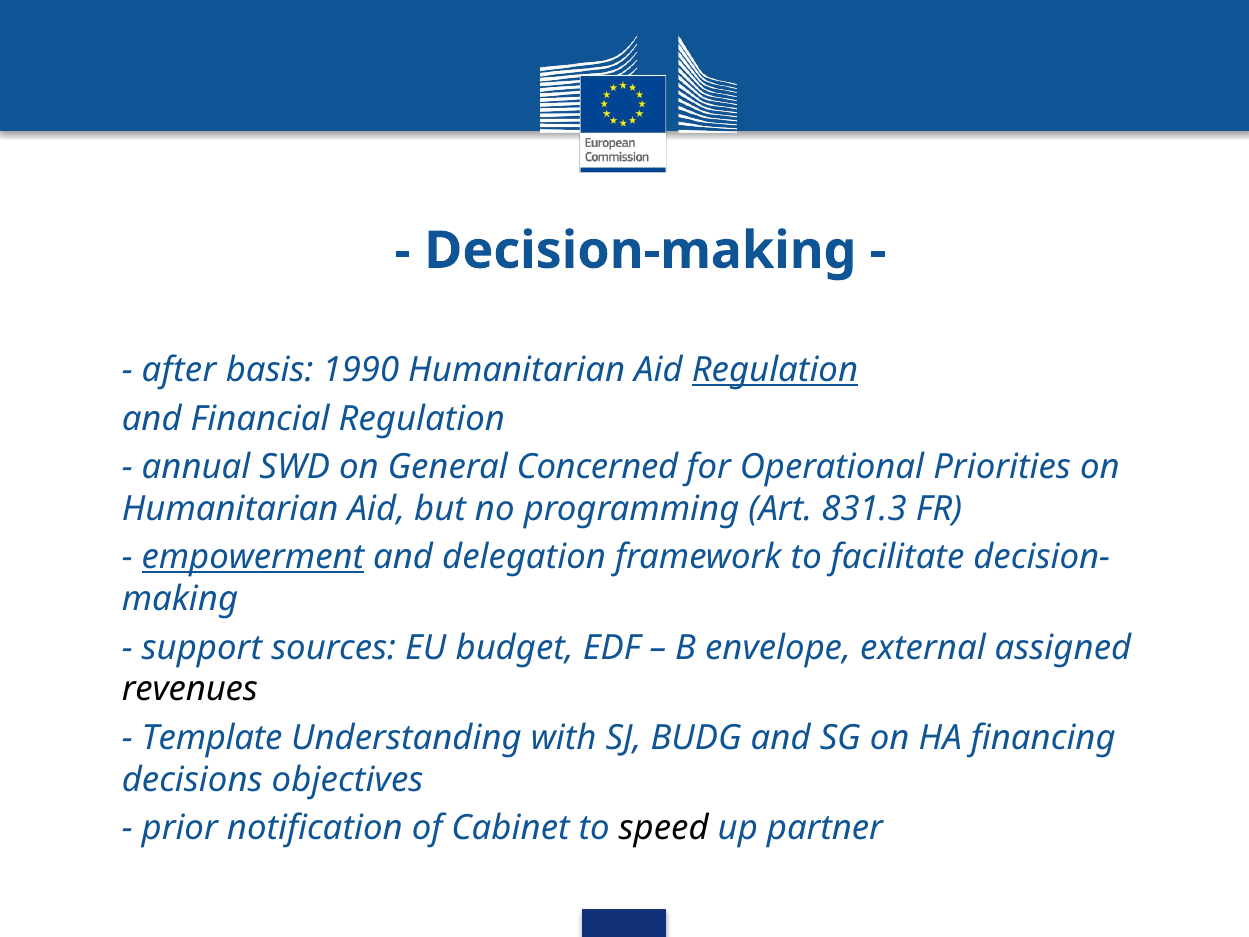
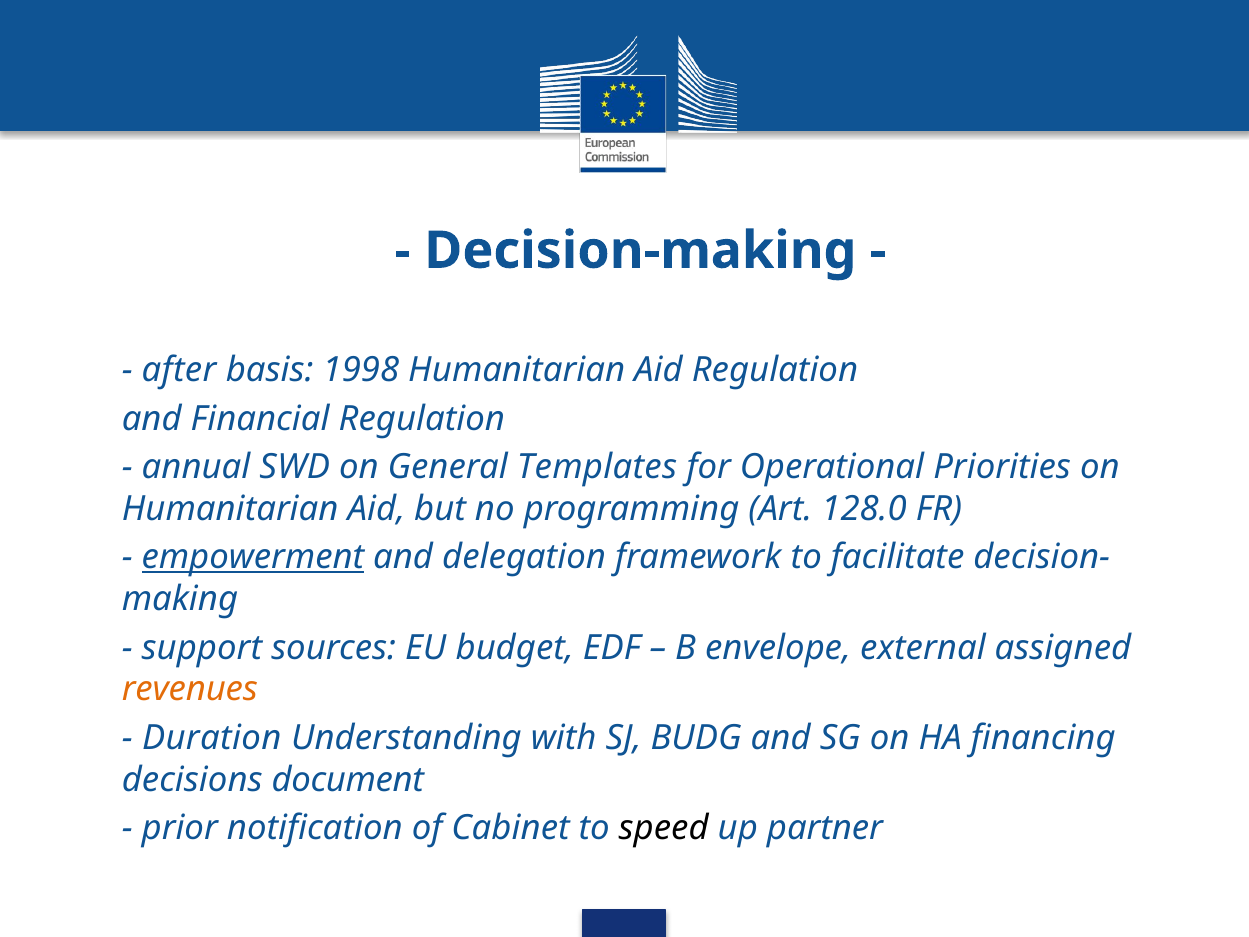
1990: 1990 -> 1998
Regulation at (775, 370) underline: present -> none
Concerned: Concerned -> Templates
831.3: 831.3 -> 128.0
revenues colour: black -> orange
Template: Template -> Duration
objectives: objectives -> document
